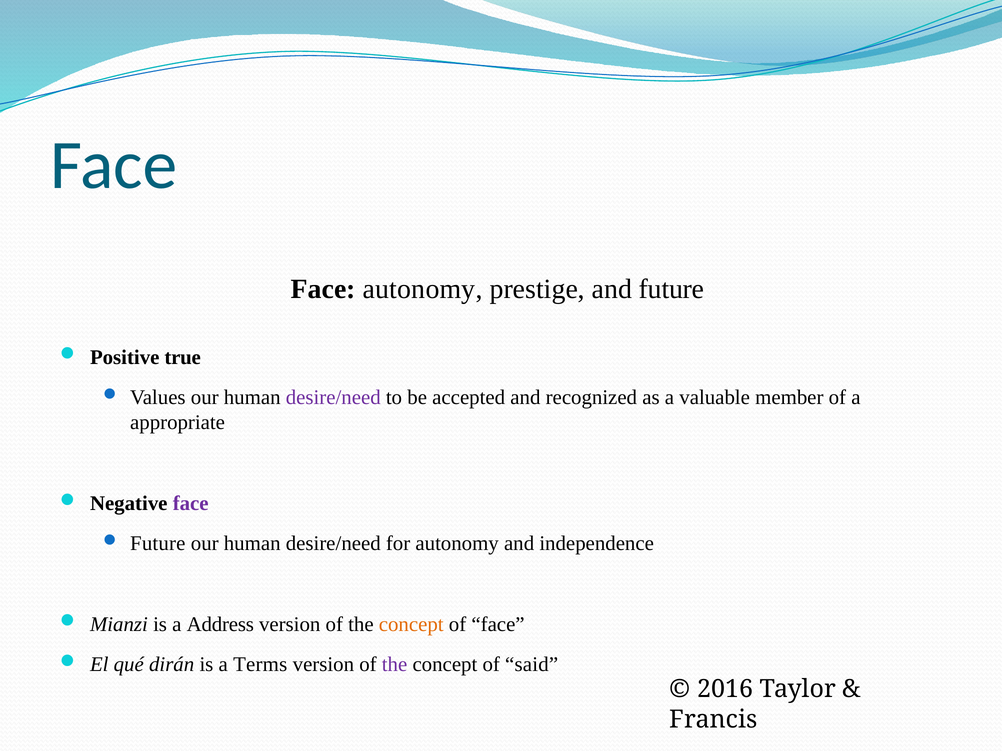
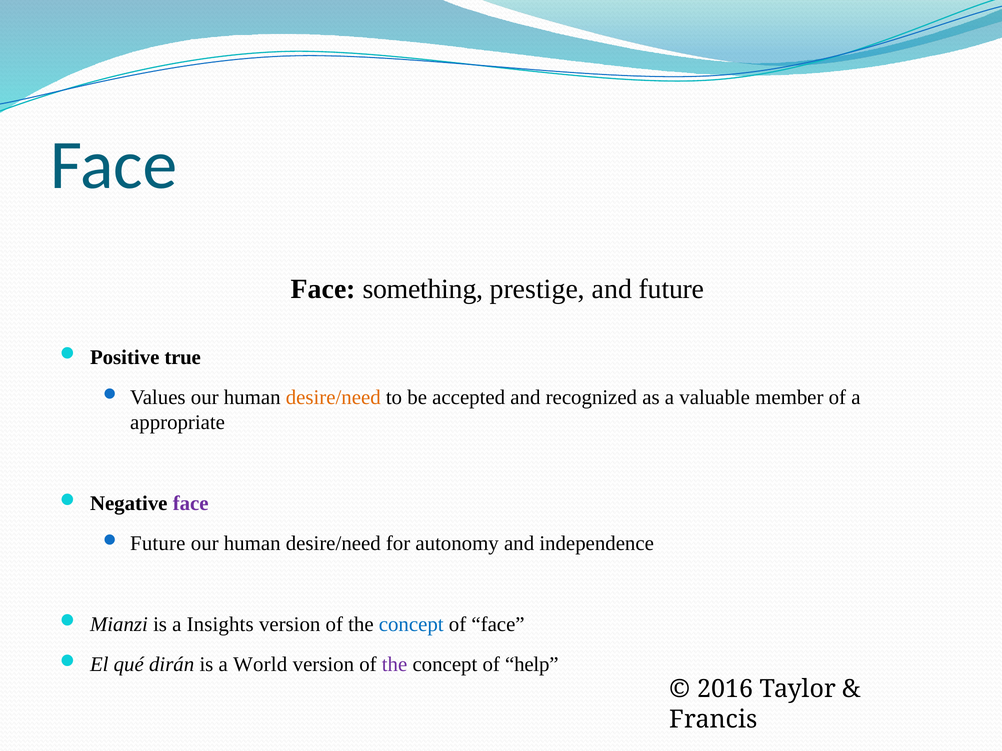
Face autonomy: autonomy -> something
desire/need at (333, 398) colour: purple -> orange
Address: Address -> Insights
concept at (411, 625) colour: orange -> blue
Terms: Terms -> World
said: said -> help
